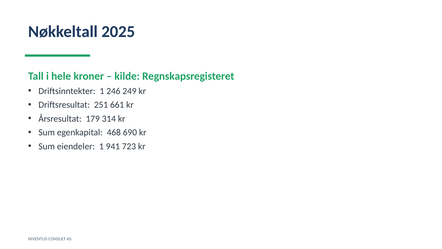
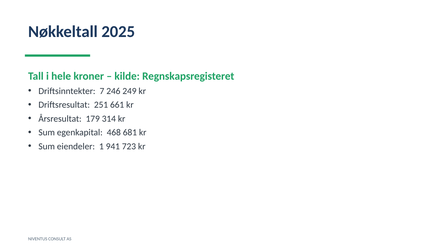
Driftsinntekter 1: 1 -> 7
690: 690 -> 681
